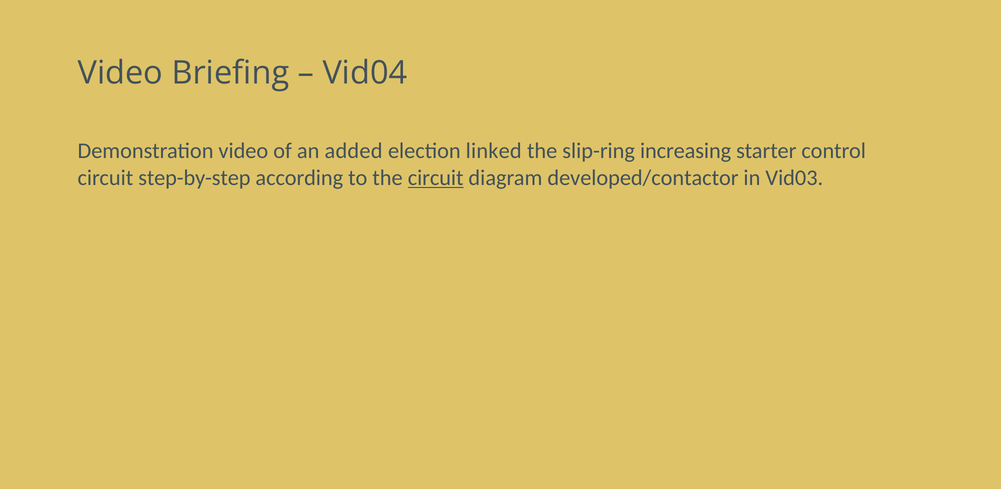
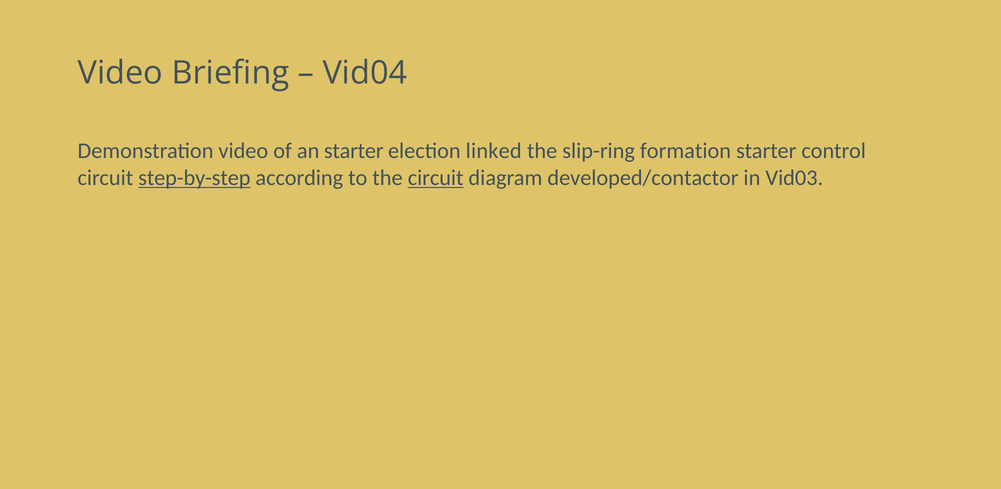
an added: added -> starter
increasing: increasing -> formation
step-by-step underline: none -> present
